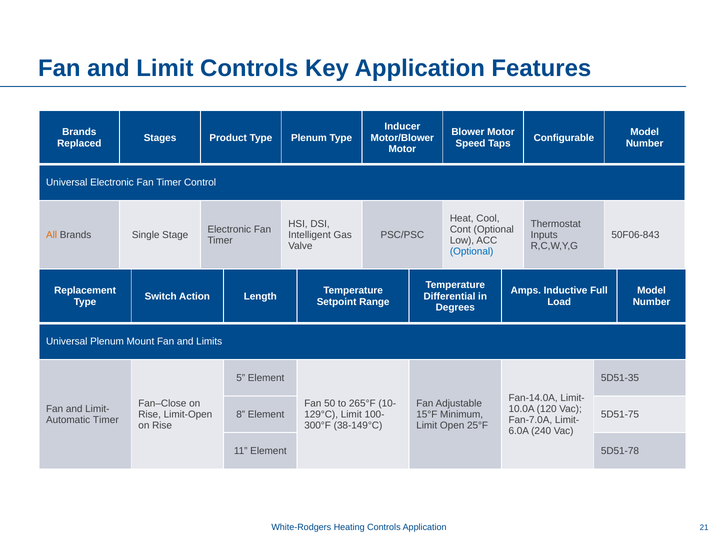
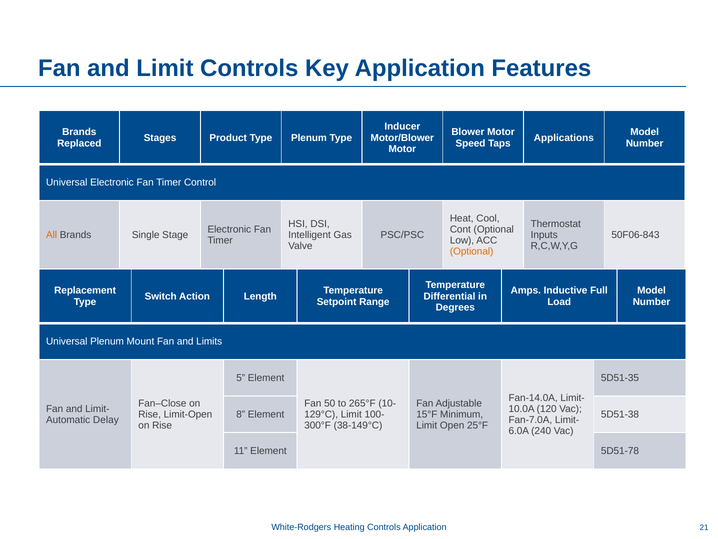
Configurable: Configurable -> Applications
Optional at (472, 251) colour: blue -> orange
5D51-75: 5D51-75 -> 5D51-38
Timer at (106, 420): Timer -> Delay
